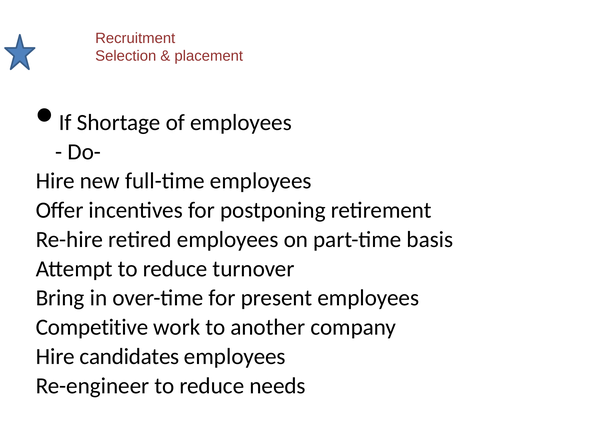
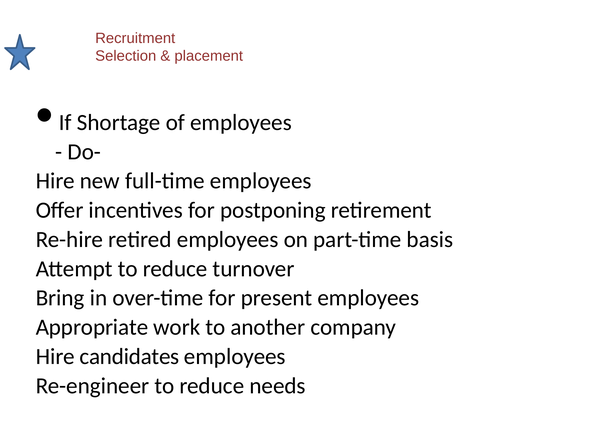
Competitive: Competitive -> Appropriate
